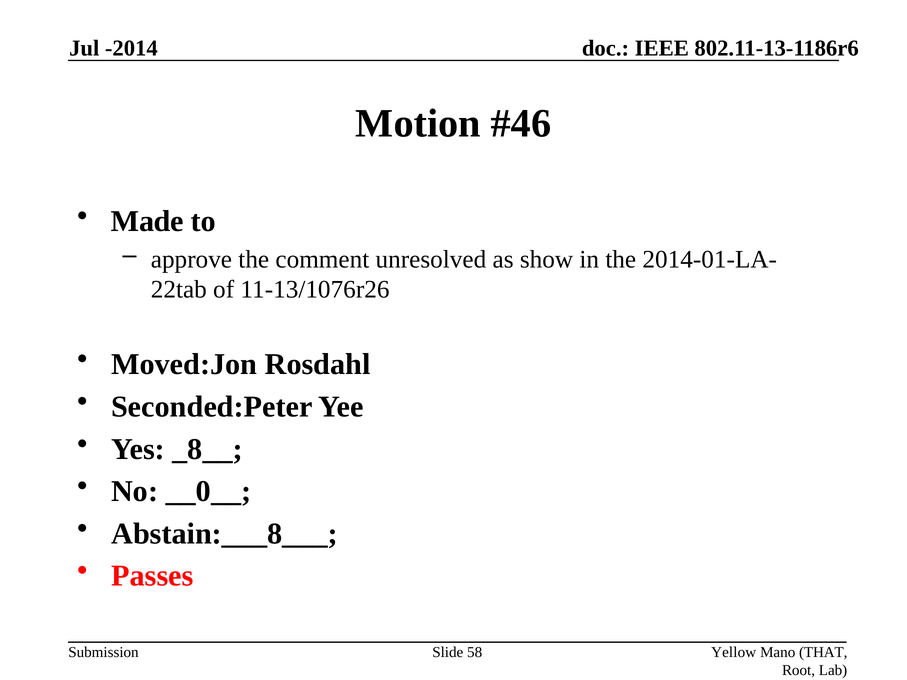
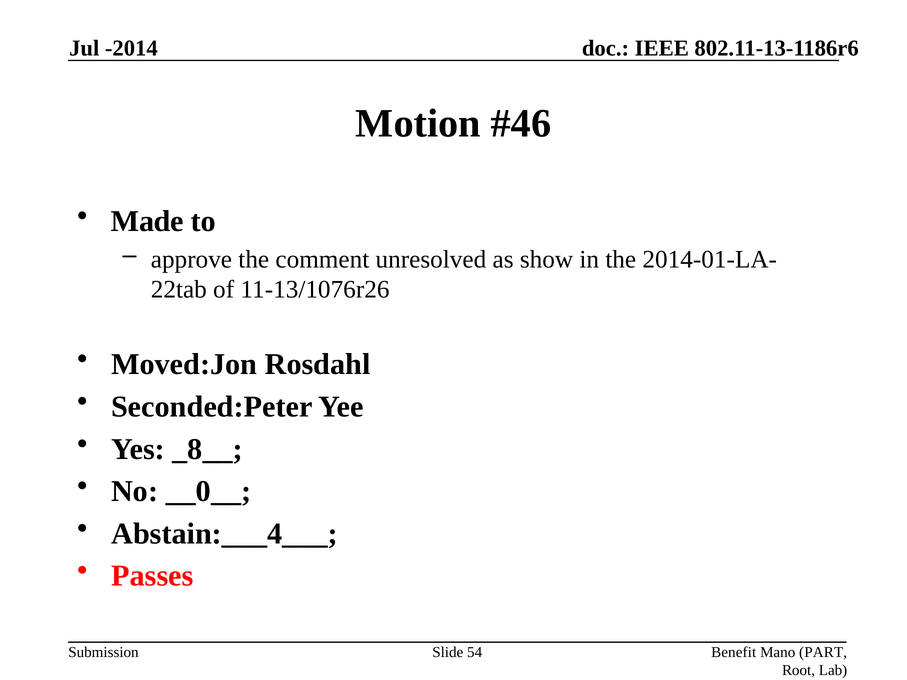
Abstain:___8___: Abstain:___8___ -> Abstain:___4___
58: 58 -> 54
Yellow: Yellow -> Benefit
THAT: THAT -> PART
